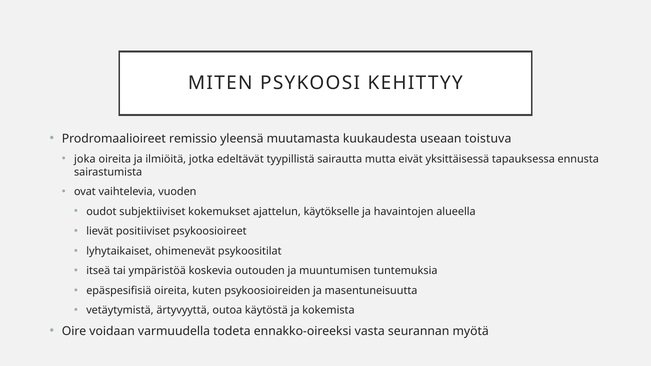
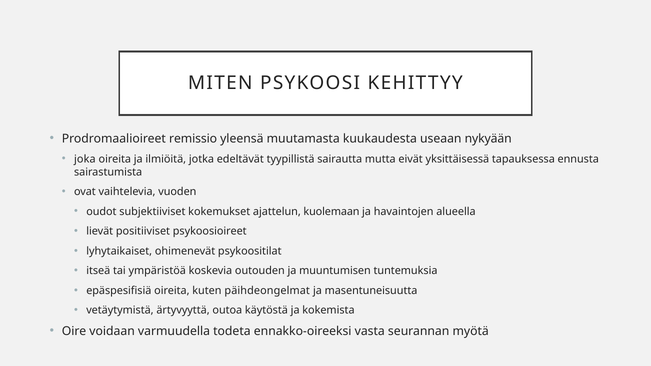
toistuva: toistuva -> nykyään
käytökselle: käytökselle -> kuolemaan
psykoosioireiden: psykoosioireiden -> päihdeongelmat
